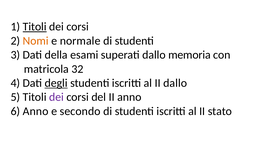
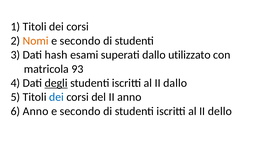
Titoli at (35, 27) underline: present -> none
normale at (80, 41): normale -> secondo
della: della -> hash
memoria: memoria -> utilizzato
32: 32 -> 93
dei at (57, 97) colour: purple -> blue
stato: stato -> dello
